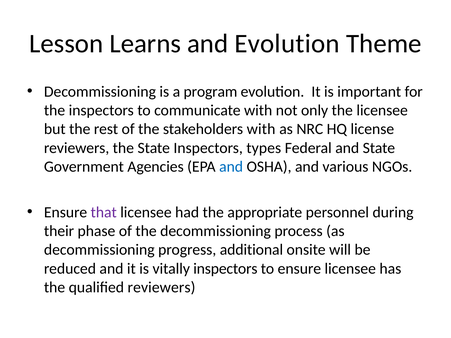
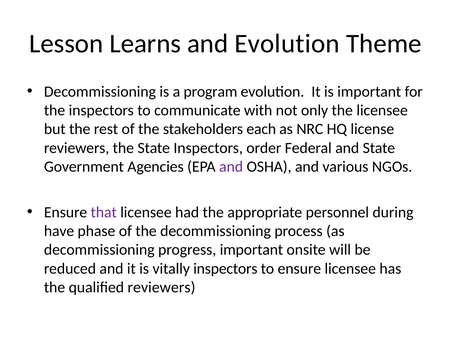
stakeholders with: with -> each
types: types -> order
and at (231, 167) colour: blue -> purple
their: their -> have
progress additional: additional -> important
